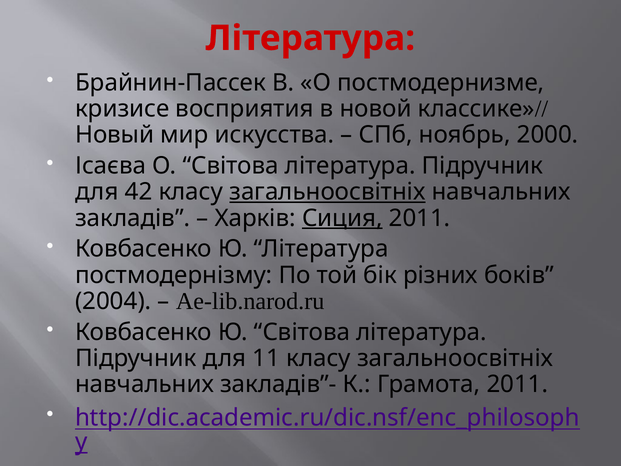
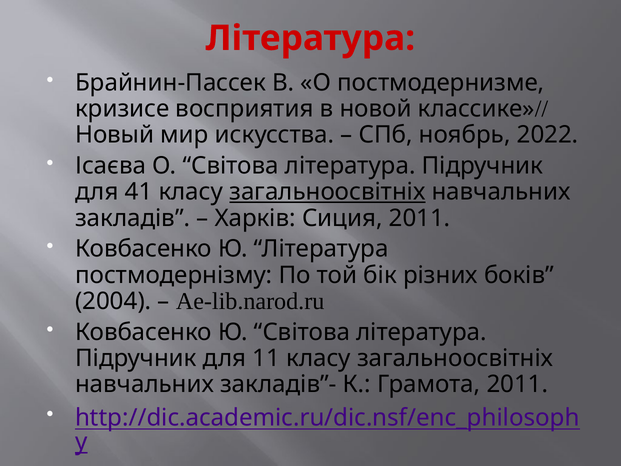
2000: 2000 -> 2022
42: 42 -> 41
Сиция underline: present -> none
